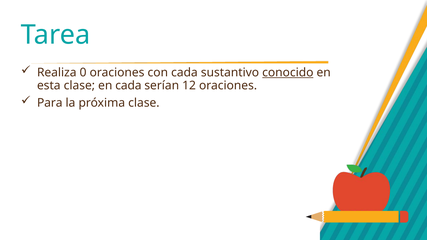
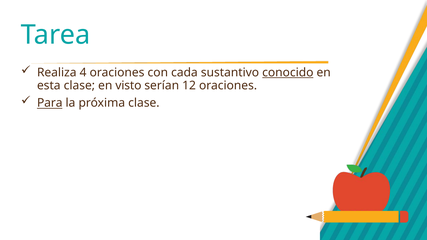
0: 0 -> 4
en cada: cada -> visto
Para underline: none -> present
